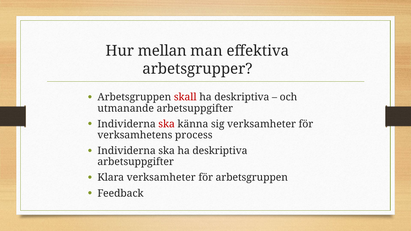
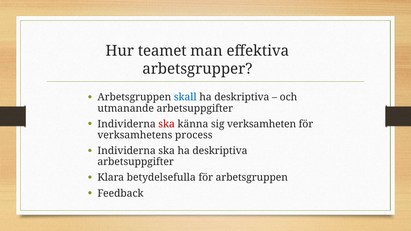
mellan: mellan -> teamet
skall colour: red -> blue
sig verksamheter: verksamheter -> verksamheten
Klara verksamheter: verksamheter -> betydelsefulla
